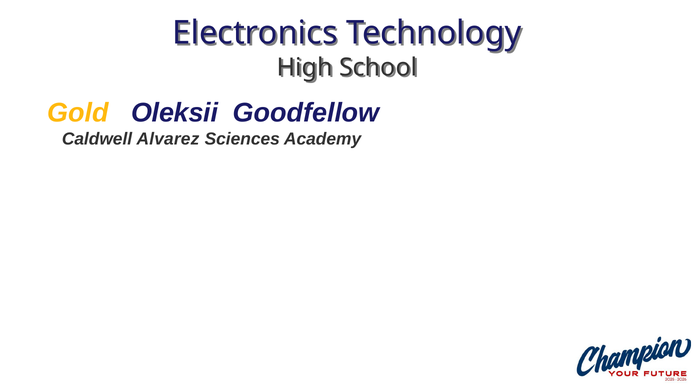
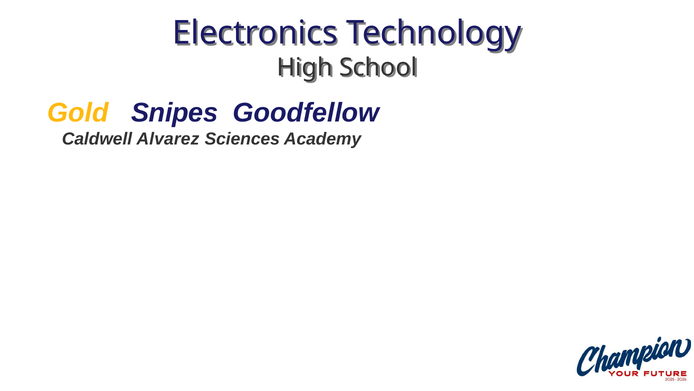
Oleksii: Oleksii -> Snipes
